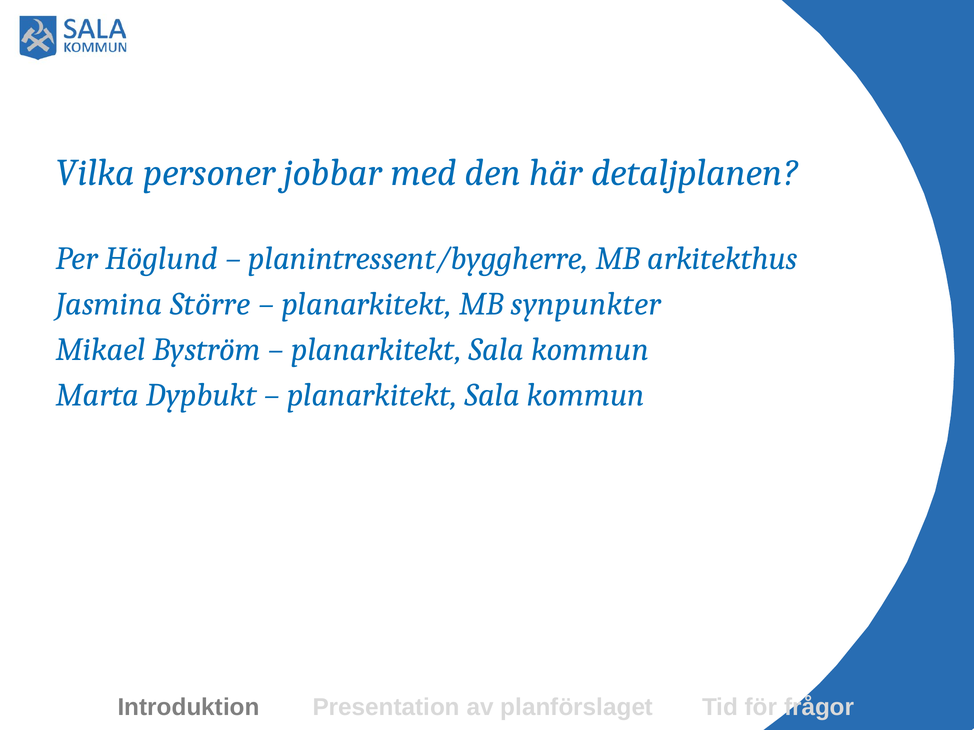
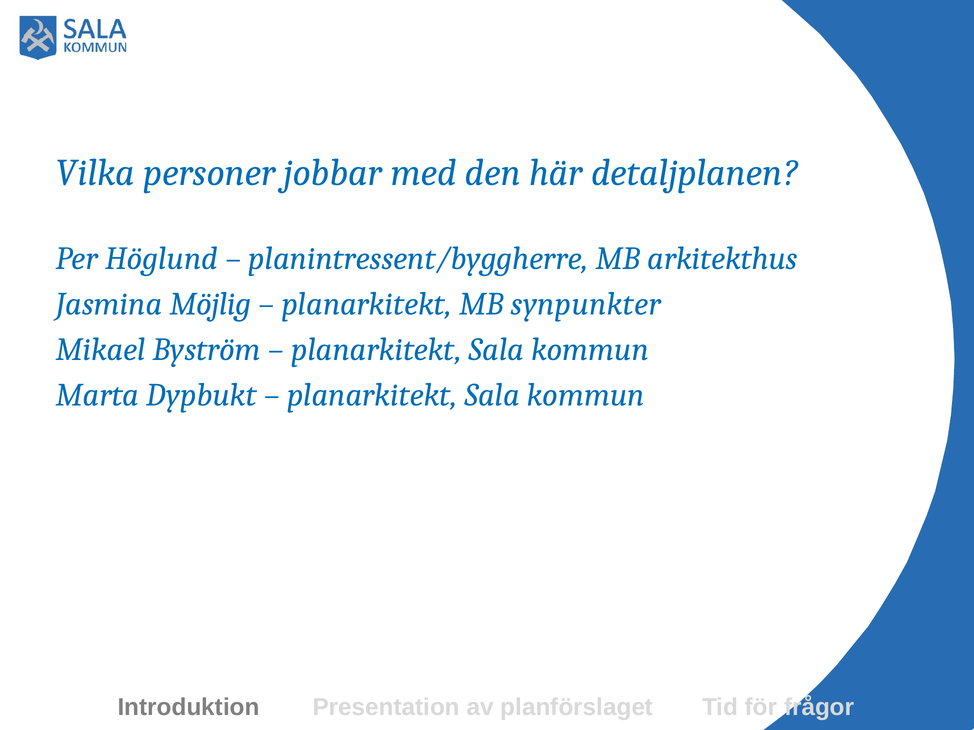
Större: Större -> Möjlig
